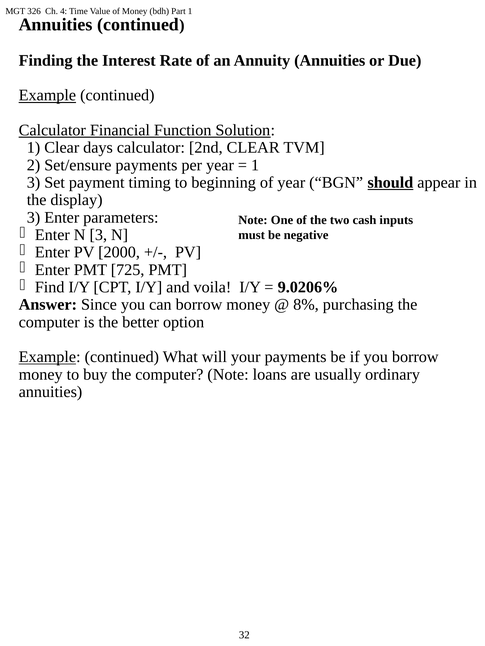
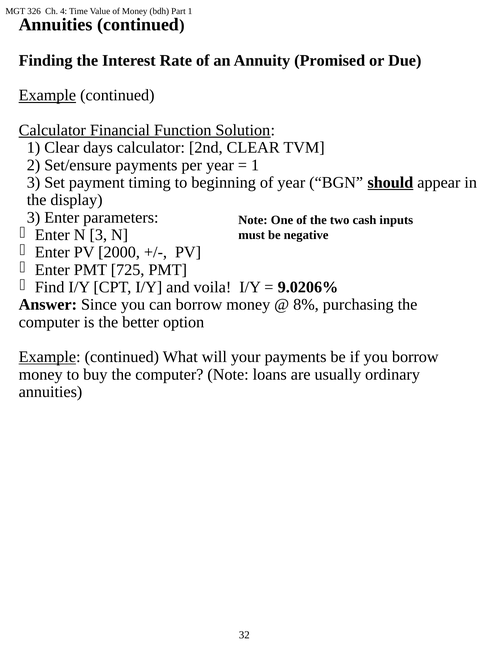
Annuity Annuities: Annuities -> Promised
